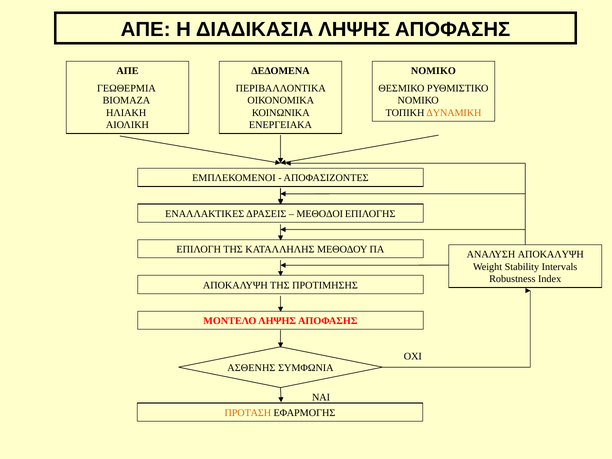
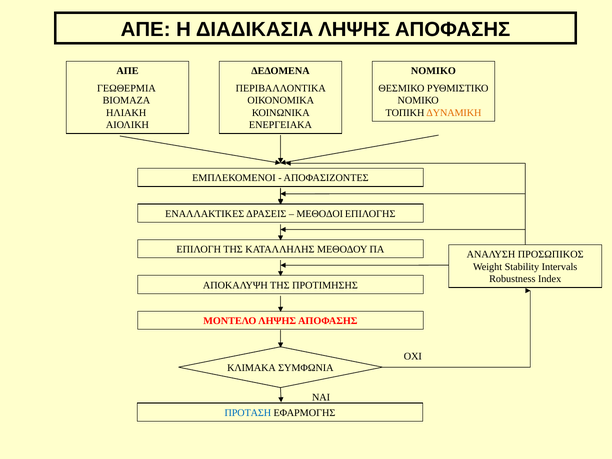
ΑΝΑΛΥΣΗ ΑΠΟΚΑΛΥΨΗ: ΑΠΟΚΑΛΥΨΗ -> ΠΡΟΣΩΠΙΚΟΣ
ΑΣΘΕΝΗΣ: ΑΣΘΕΝΗΣ -> ΚΛΙΜΑΚΑ
ΠΡΟΤΑΣΗ colour: orange -> blue
